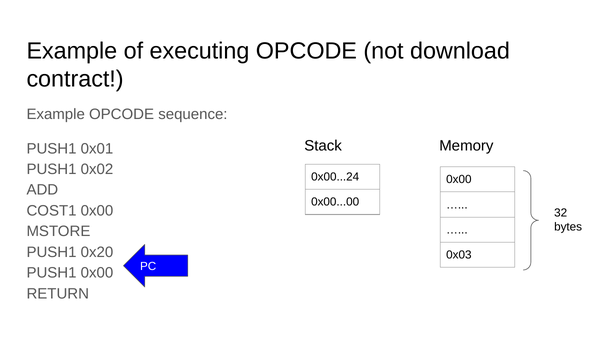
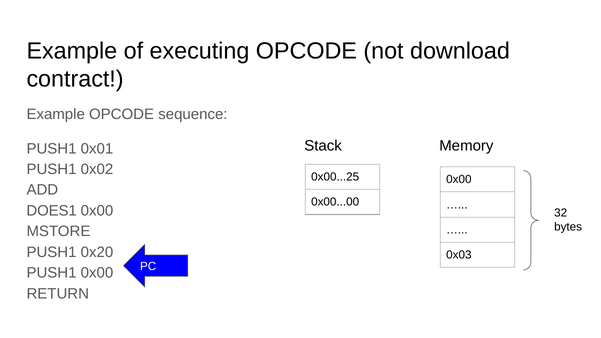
0x00...24: 0x00...24 -> 0x00...25
COST1: COST1 -> DOES1
